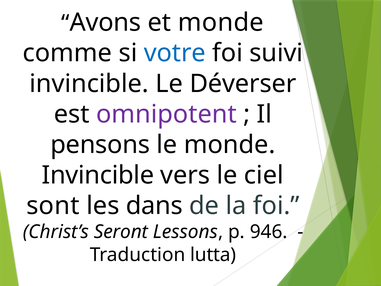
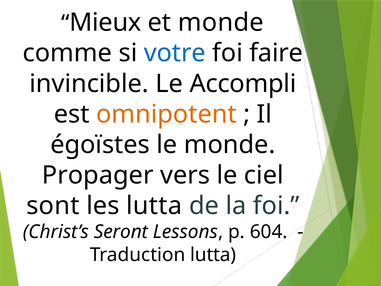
Avons: Avons -> Mieux
suivi: suivi -> faire
Déverser: Déverser -> Accompli
omnipotent colour: purple -> orange
pensons: pensons -> égoïstes
Invincible at (98, 175): Invincible -> Propager
les dans: dans -> lutta
946: 946 -> 604
